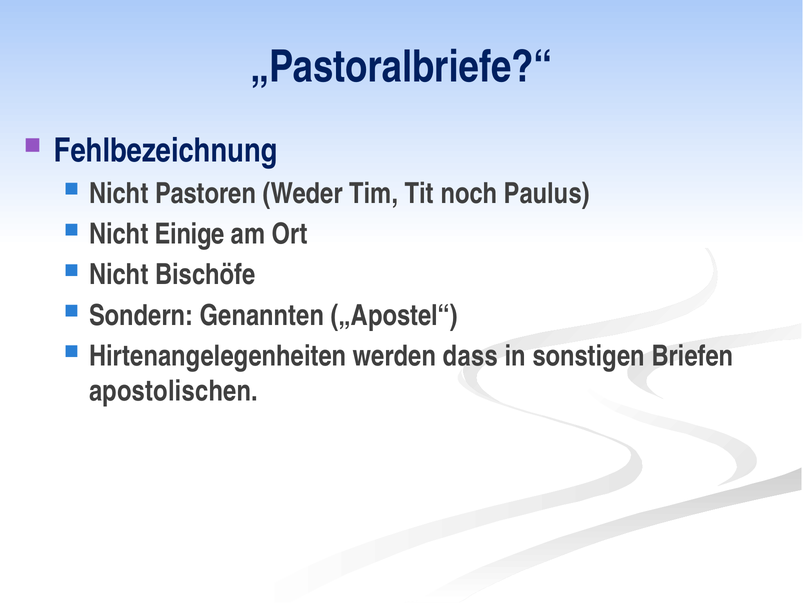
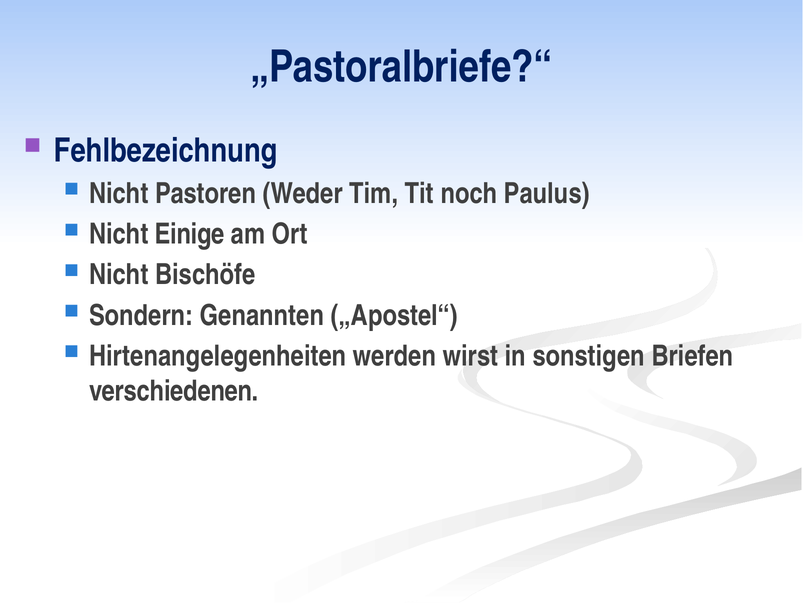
dass: dass -> wirst
apostolischen: apostolischen -> verschiedenen
